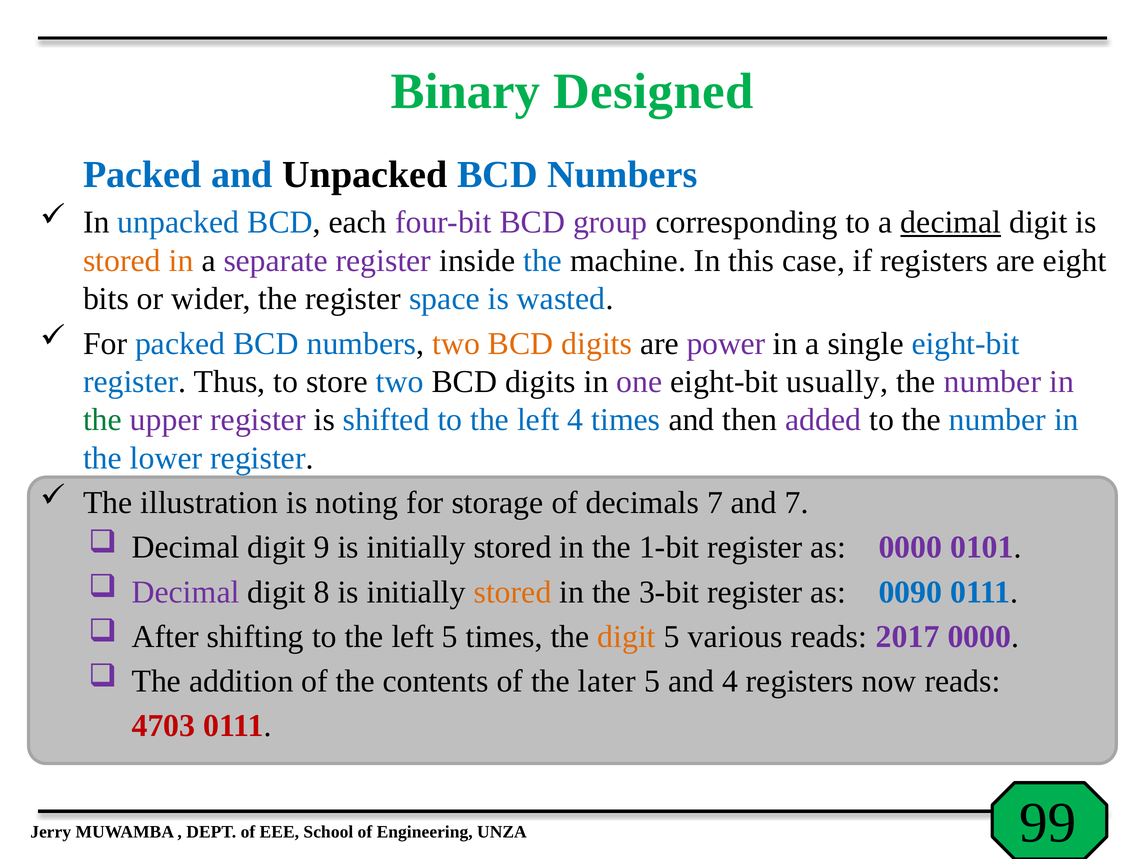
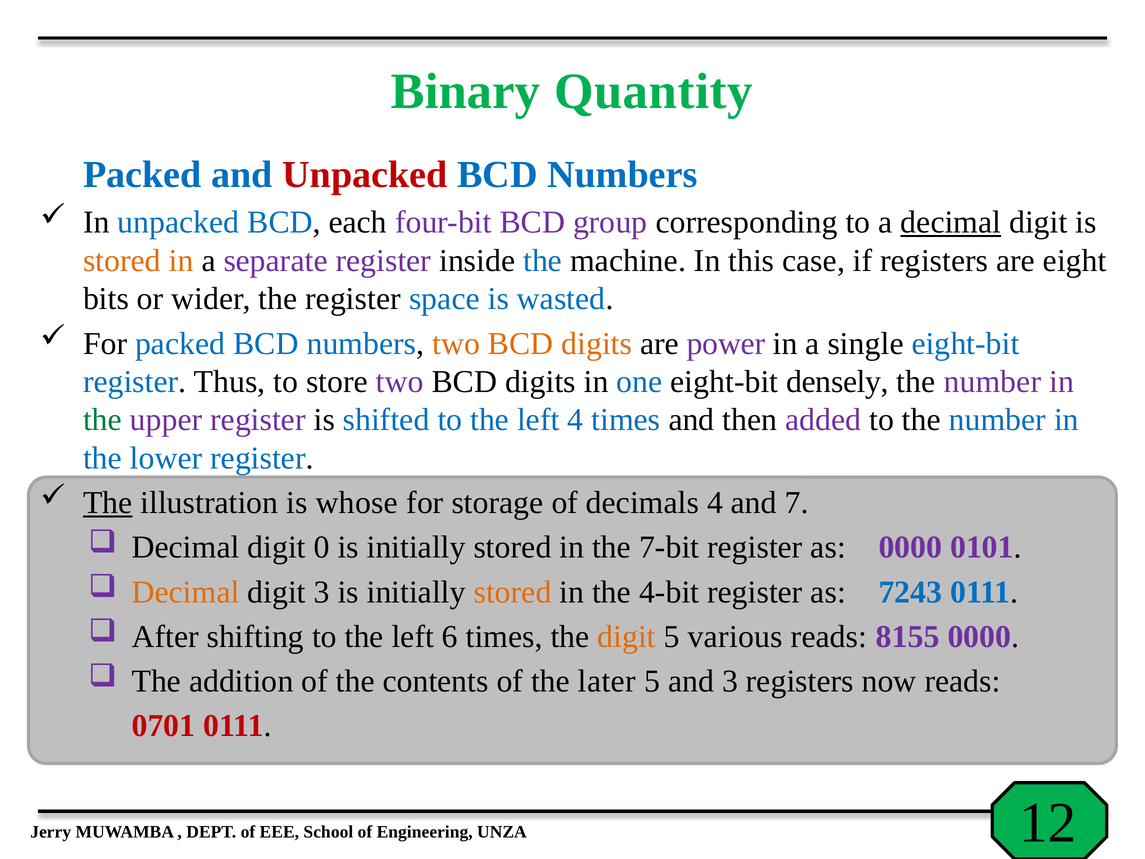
Designed: Designed -> Quantity
Unpacked at (365, 174) colour: black -> red
two at (400, 382) colour: blue -> purple
one colour: purple -> blue
usually: usually -> densely
The at (108, 503) underline: none -> present
noting: noting -> whose
decimals 7: 7 -> 4
9: 9 -> 0
1-bit: 1-bit -> 7-bit
Decimal at (186, 592) colour: purple -> orange
digit 8: 8 -> 3
3-bit: 3-bit -> 4-bit
0090: 0090 -> 7243
left 5: 5 -> 6
2017: 2017 -> 8155
and 4: 4 -> 3
4703: 4703 -> 0701
99: 99 -> 12
